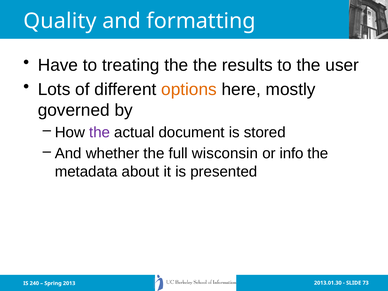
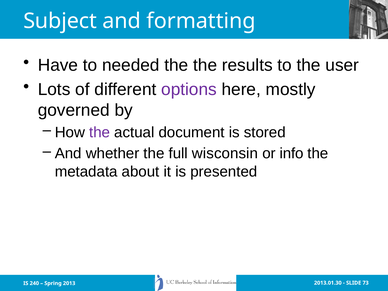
Quality: Quality -> Subject
treating: treating -> needed
options colour: orange -> purple
